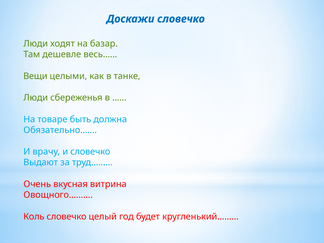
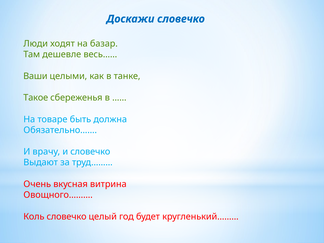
Вещи: Вещи -> Ваши
Люди at (36, 98): Люди -> Такое
